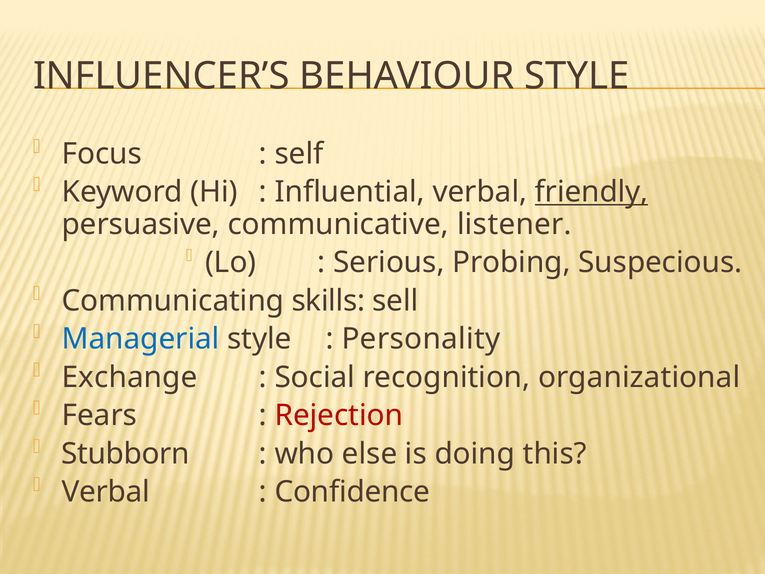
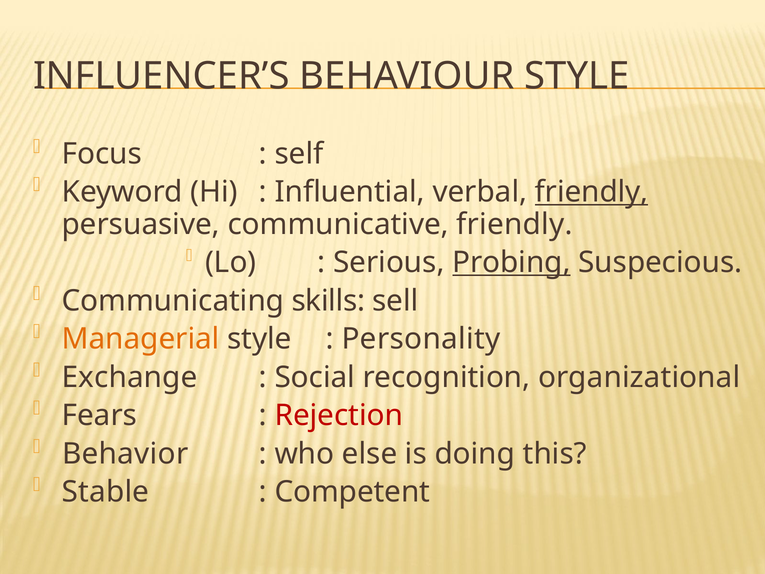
communicative listener: listener -> friendly
Probing underline: none -> present
Managerial colour: blue -> orange
Stubborn: Stubborn -> Behavior
Verbal at (106, 492): Verbal -> Stable
Confidence: Confidence -> Competent
